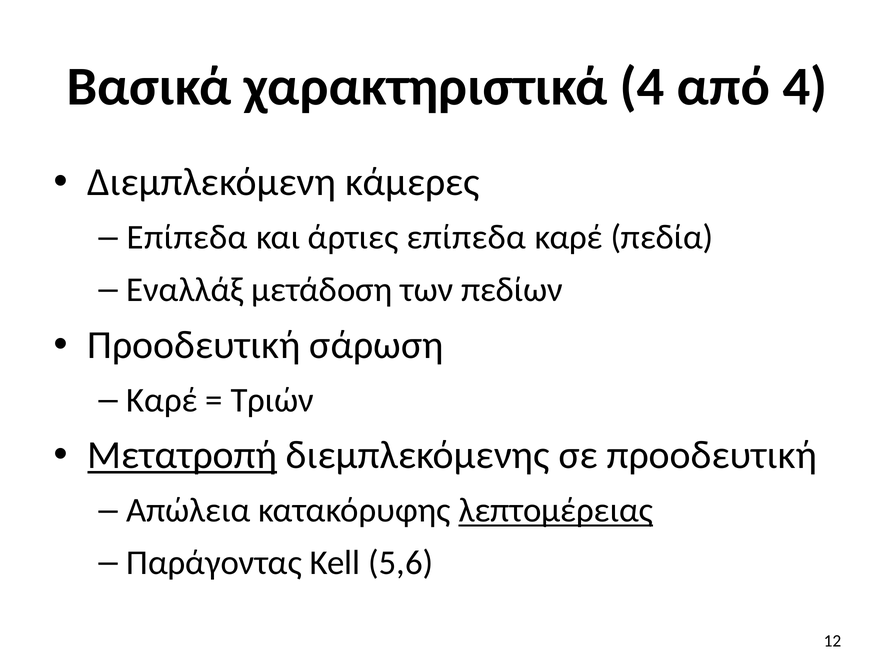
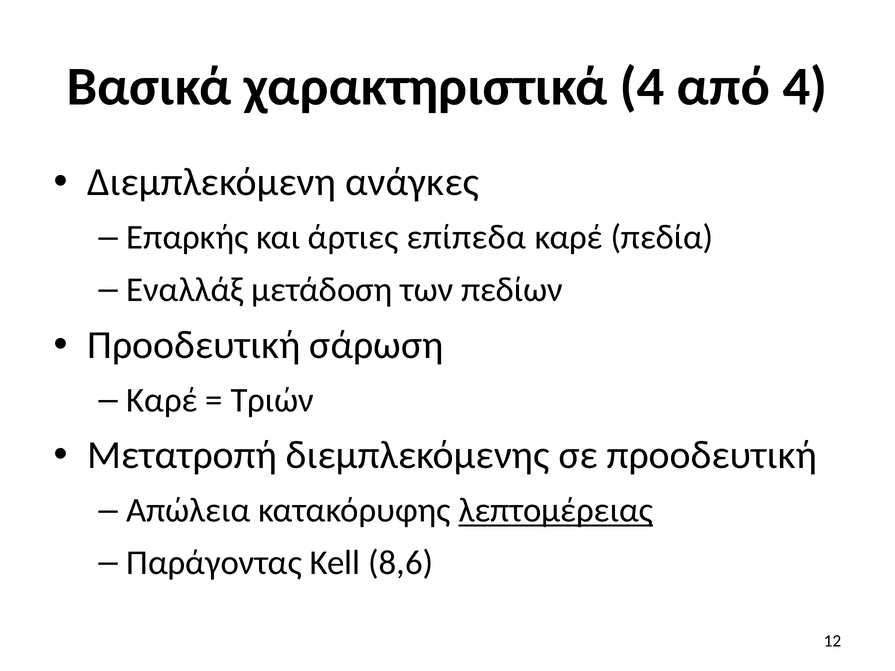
κάμερες: κάμερες -> ανάγκες
Επίπεδα at (187, 238): Επίπεδα -> Επαρκής
Μετατροπή underline: present -> none
5,6: 5,6 -> 8,6
